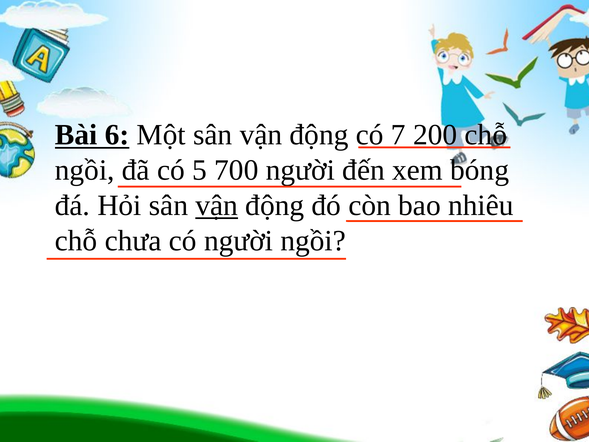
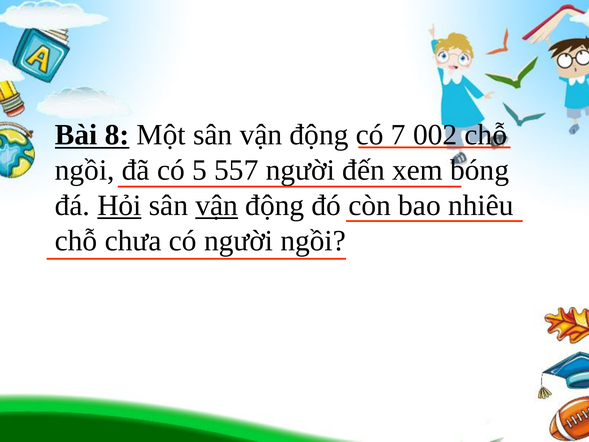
6: 6 -> 8
200: 200 -> 002
700: 700 -> 557
Hỏi underline: none -> present
